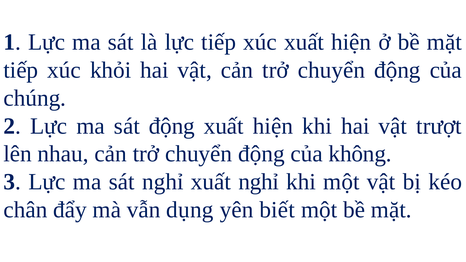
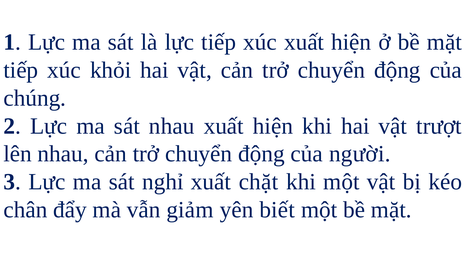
sát động: động -> nhau
không: không -> người
xuất nghỉ: nghỉ -> chặt
dụng: dụng -> giảm
